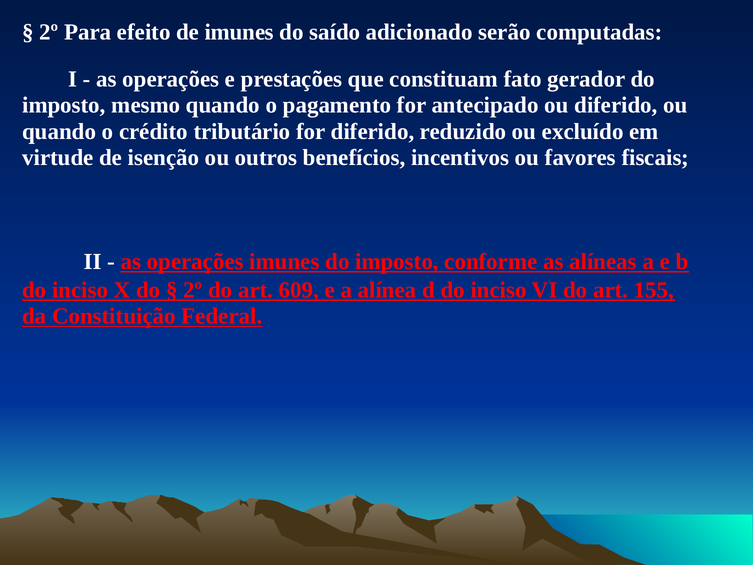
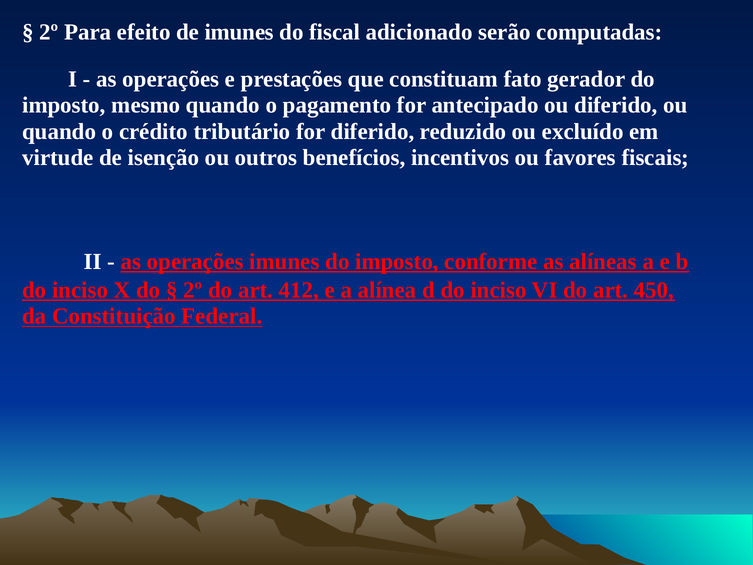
saído: saído -> fiscal
609: 609 -> 412
155: 155 -> 450
